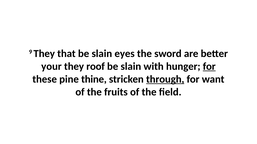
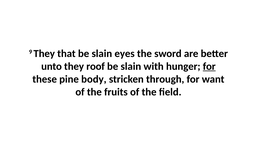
your: your -> unto
thine: thine -> body
through underline: present -> none
